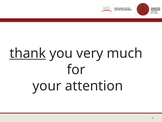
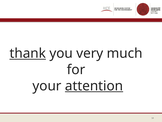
attention underline: none -> present
